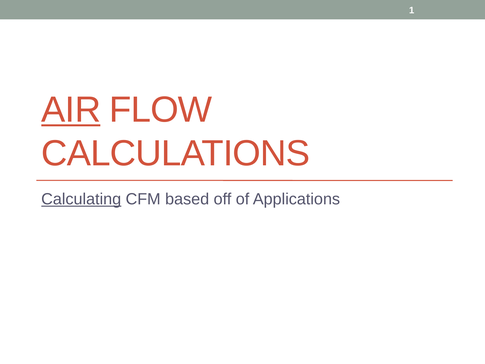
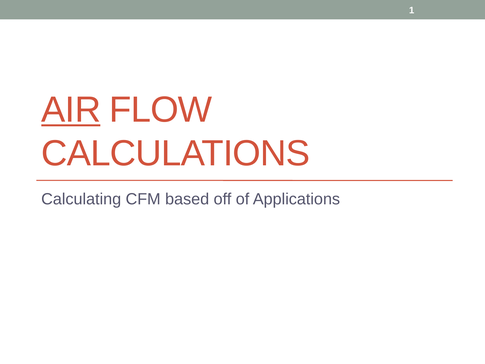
Calculating underline: present -> none
